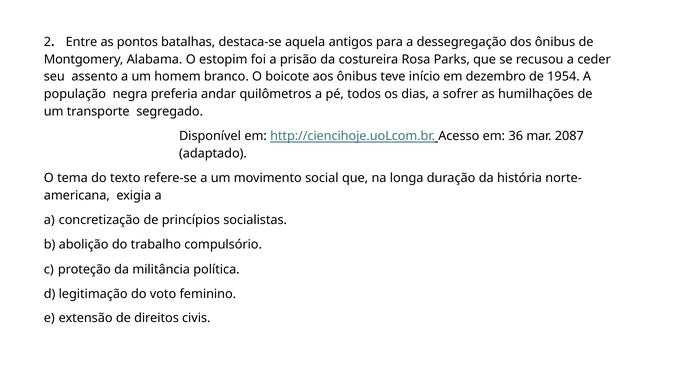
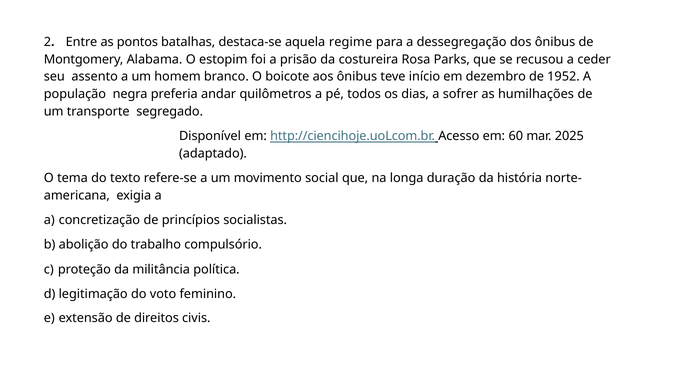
antigos: antigos -> regime
1954: 1954 -> 1952
36: 36 -> 60
2087: 2087 -> 2025
